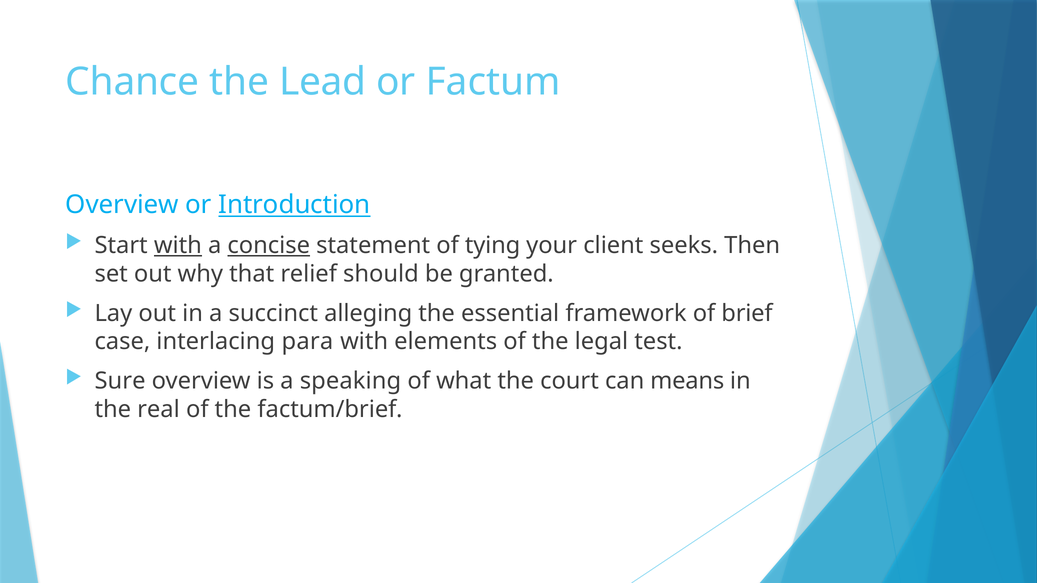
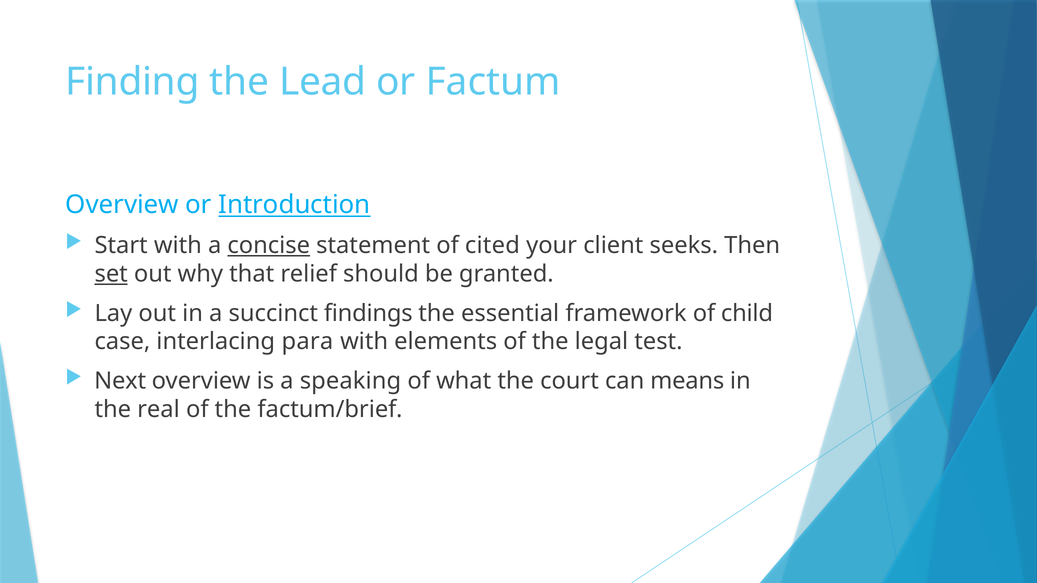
Chance: Chance -> Finding
with at (178, 246) underline: present -> none
tying: tying -> cited
set underline: none -> present
alleging: alleging -> findings
brief: brief -> child
Sure: Sure -> Next
